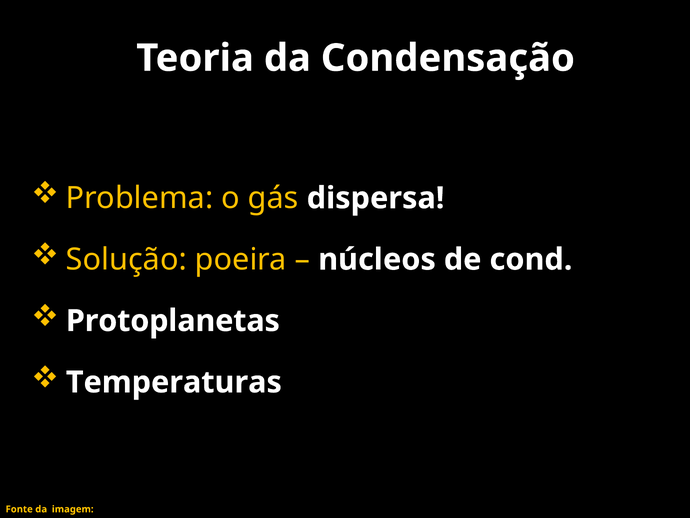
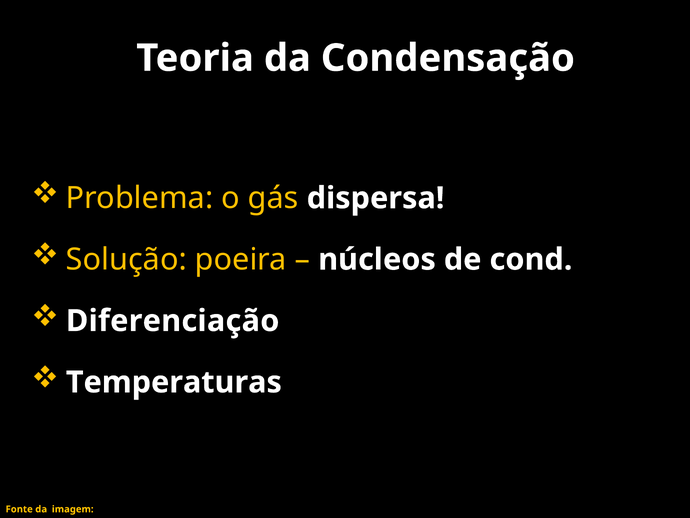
Protoplanetas: Protoplanetas -> Diferenciação
